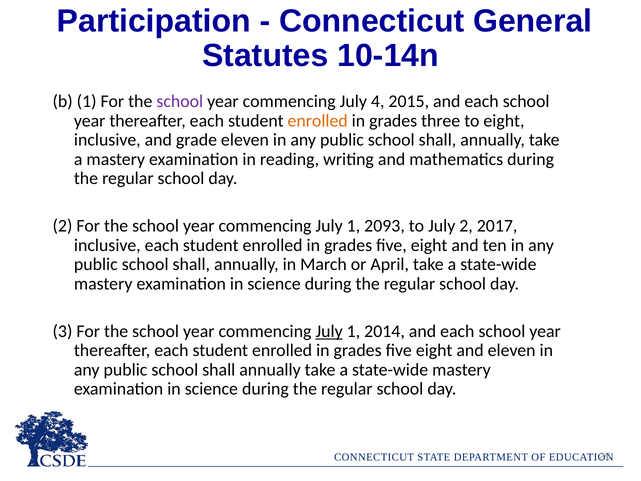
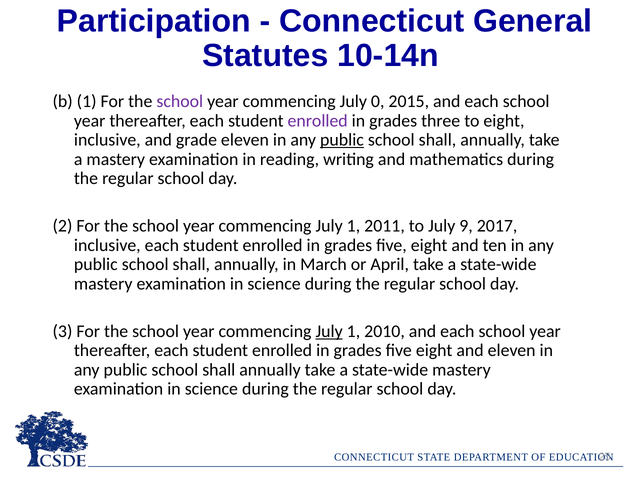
4: 4 -> 0
enrolled at (318, 121) colour: orange -> purple
public at (342, 140) underline: none -> present
2093: 2093 -> 2011
July 2: 2 -> 9
2014: 2014 -> 2010
